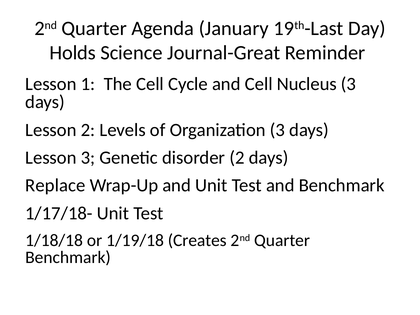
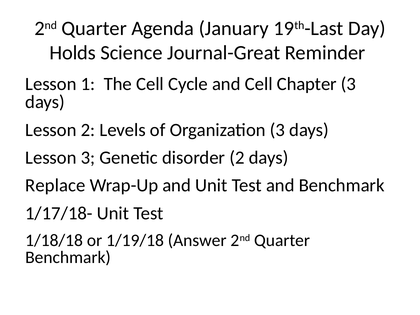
Nucleus: Nucleus -> Chapter
Creates: Creates -> Answer
